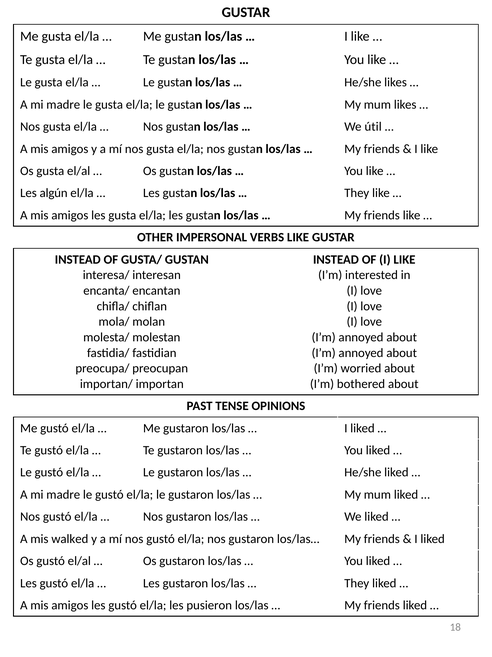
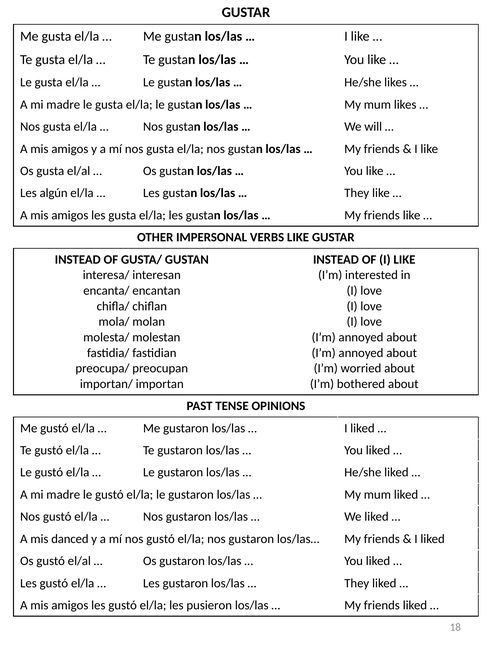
útil: útil -> will
walked: walked -> danced
